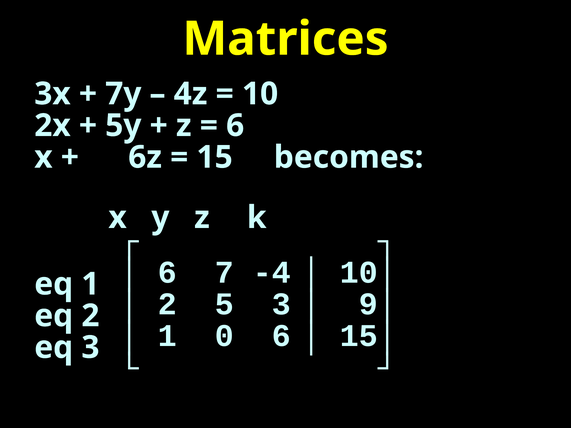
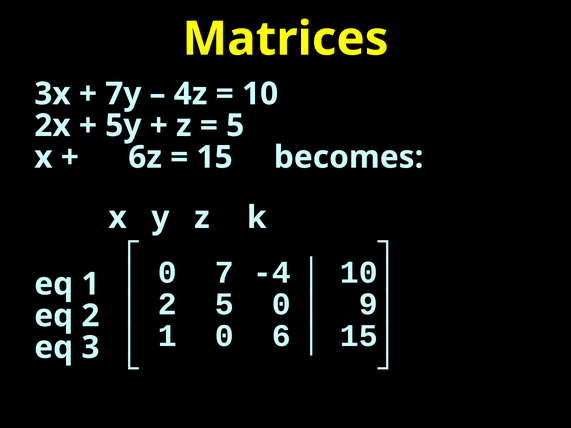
6 at (235, 126): 6 -> 5
6 at (167, 273): 6 -> 0
5 3: 3 -> 0
